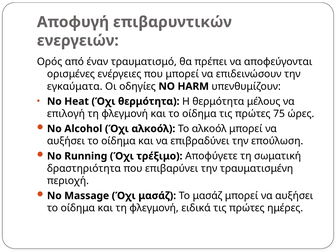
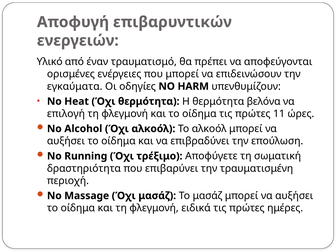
Ορός: Ορός -> Υλικό
μέλους: μέλους -> βελόνα
75: 75 -> 11
